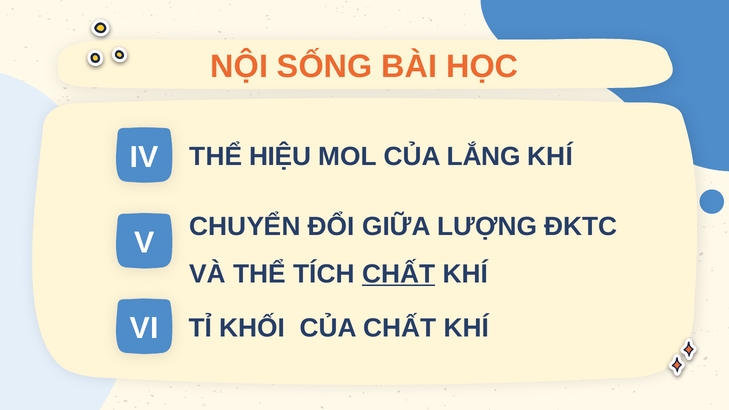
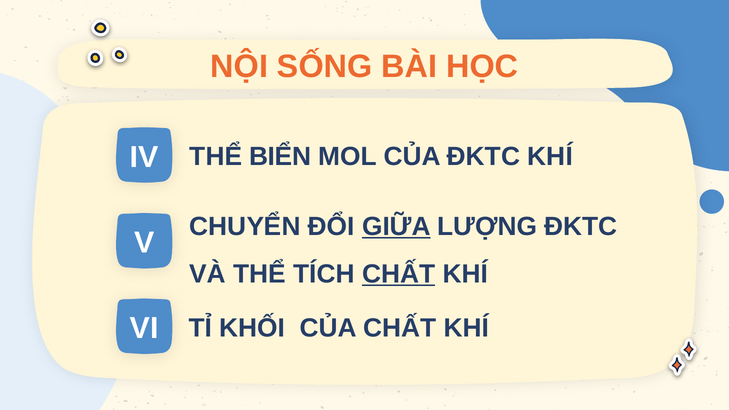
HIỆU: HIỆU -> BIỂN
CỦA LẮNG: LẮNG -> ĐKTC
GIỮA underline: none -> present
